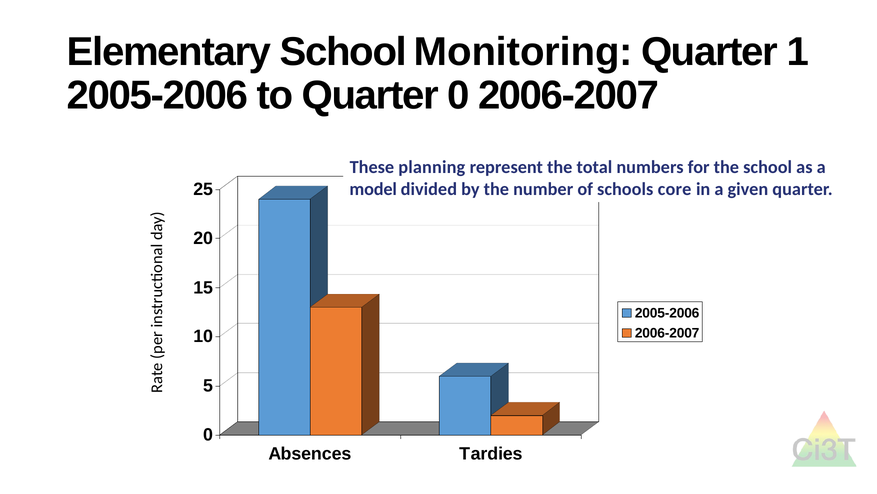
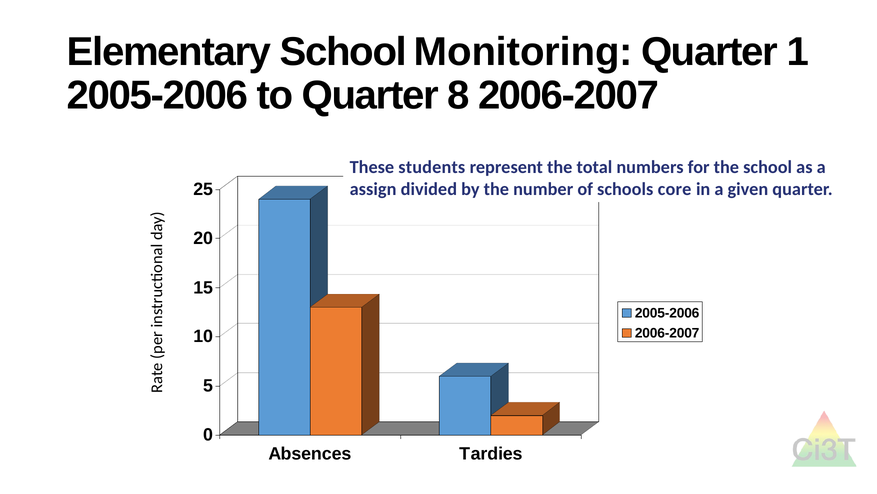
Quarter 0: 0 -> 8
planning: planning -> students
model: model -> assign
